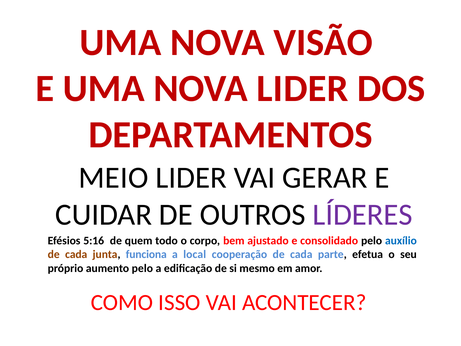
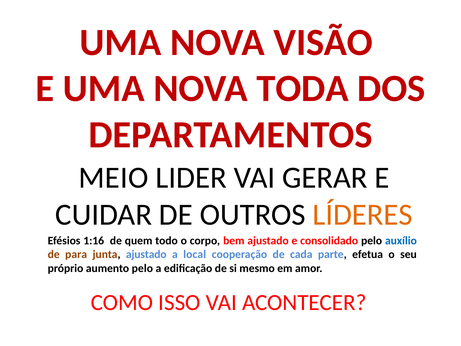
NOVA LIDER: LIDER -> TODA
LÍDERES colour: purple -> orange
5:16: 5:16 -> 1:16
cada at (76, 254): cada -> para
junta funciona: funciona -> ajustado
